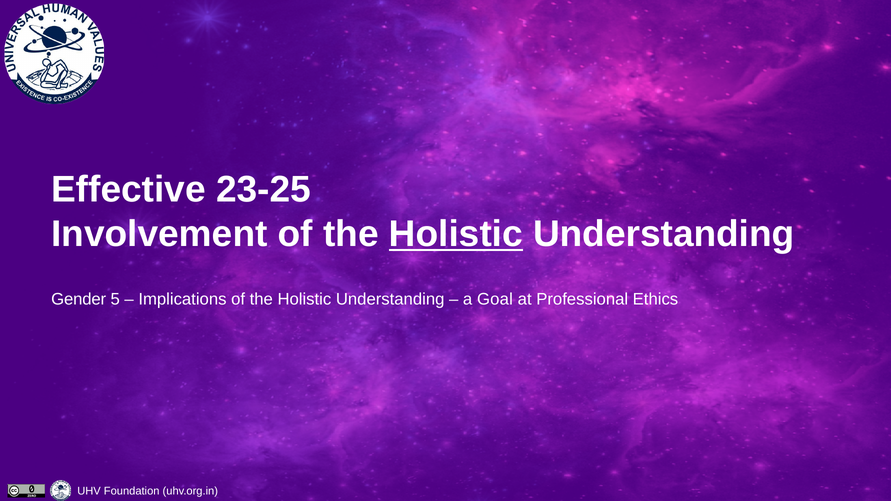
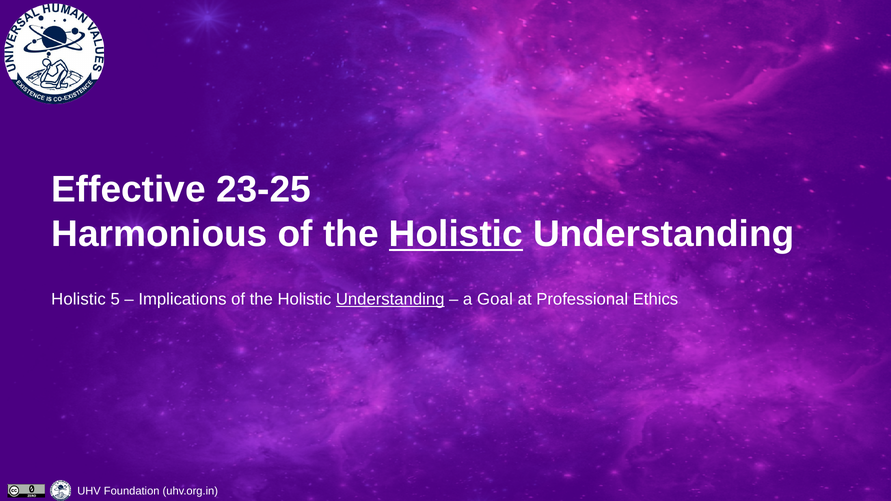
Involvement: Involvement -> Harmonious
Gender at (79, 300): Gender -> Holistic
Understanding at (390, 300) underline: none -> present
